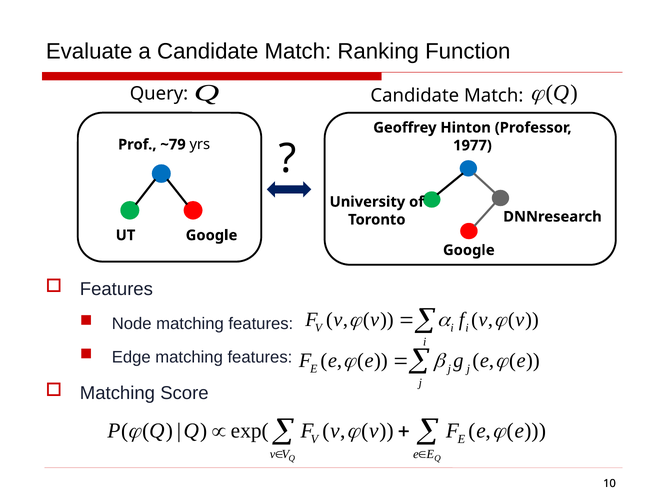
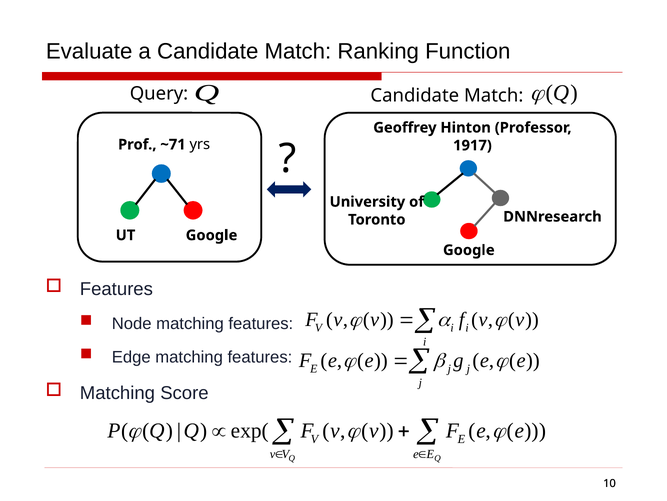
~79: ~79 -> ~71
1977: 1977 -> 1917
